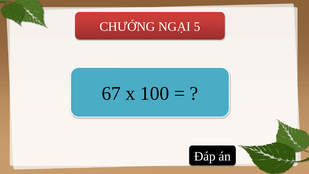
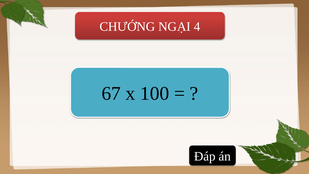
5: 5 -> 4
